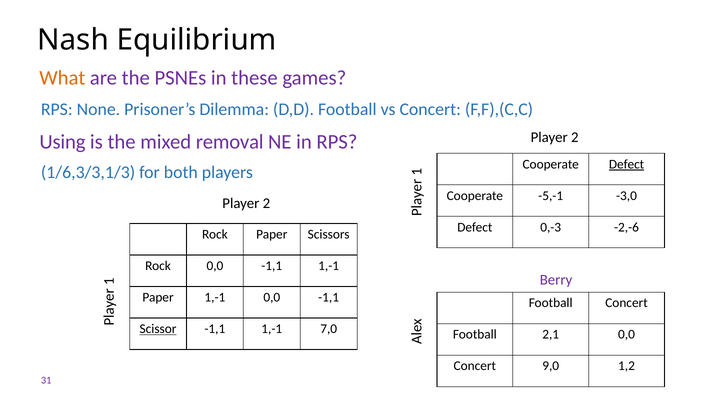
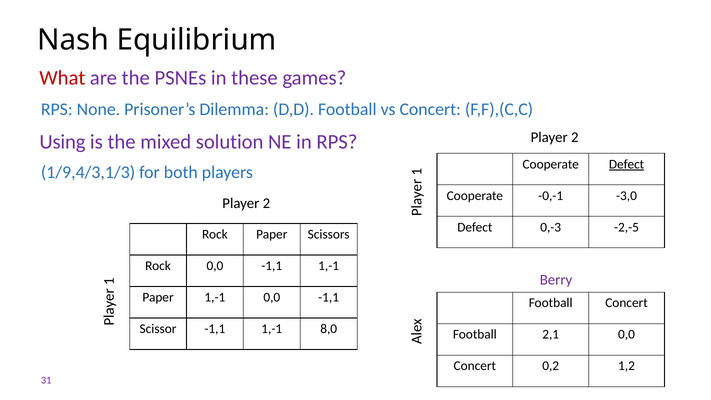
What colour: orange -> red
removal: removal -> solution
1/6,3/3,1/3: 1/6,3/3,1/3 -> 1/9,4/3,1/3
-5,-1: -5,-1 -> -0,-1
-2,-6: -2,-6 -> -2,-5
Scissor underline: present -> none
7,0: 7,0 -> 8,0
9,0: 9,0 -> 0,2
